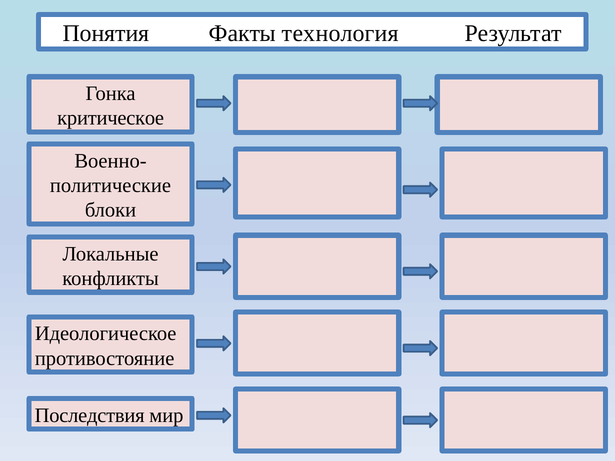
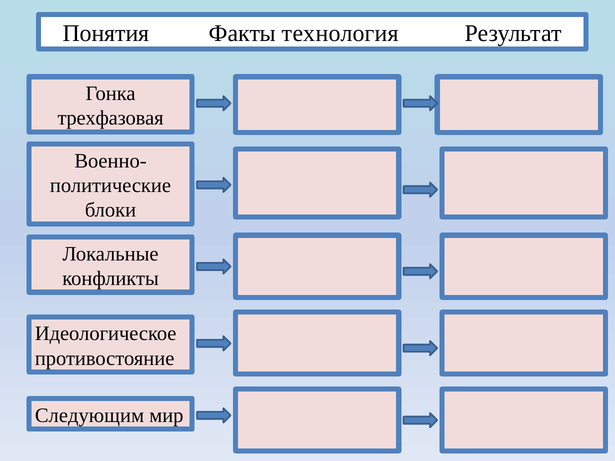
критическое: критическое -> трехфазовая
Последствия: Последствия -> Следующим
